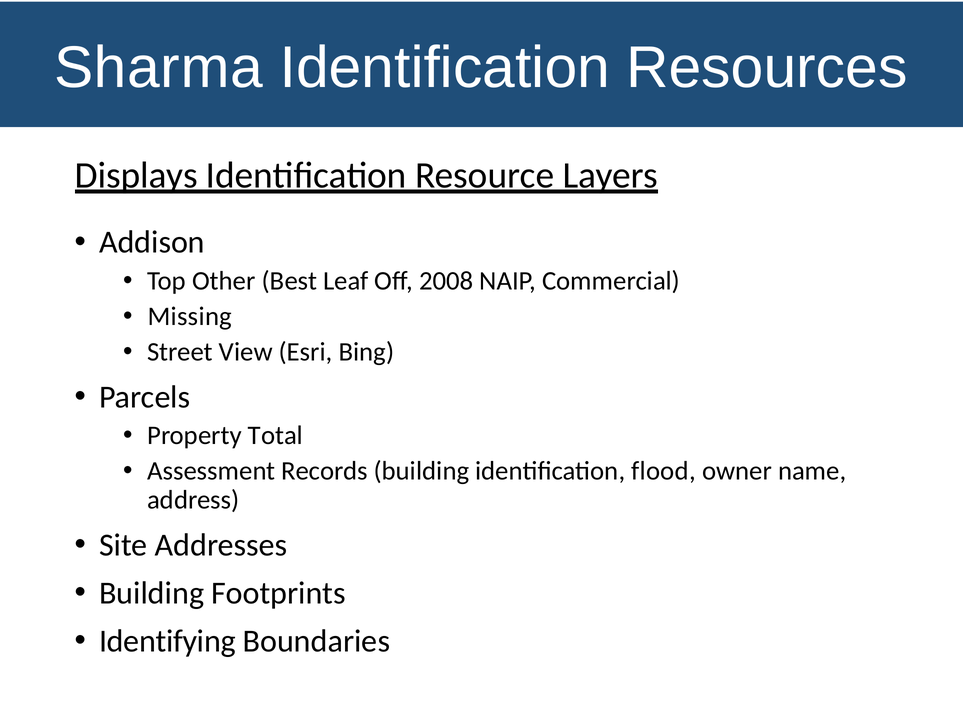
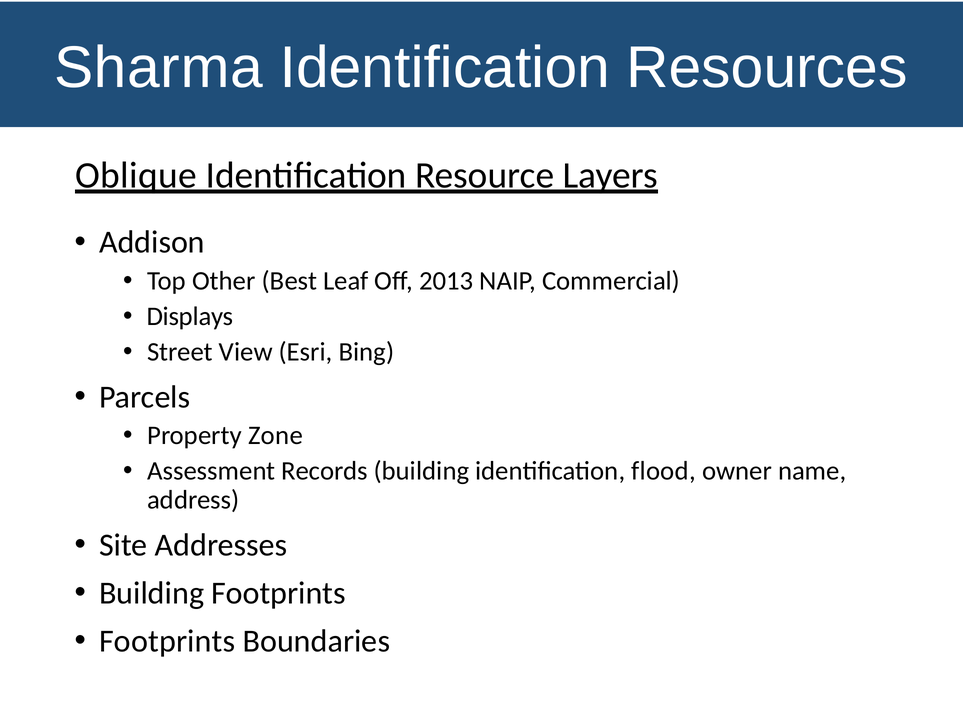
Displays: Displays -> Oblique
2008: 2008 -> 2013
Missing: Missing -> Displays
Total: Total -> Zone
Identifying at (167, 641): Identifying -> Footprints
